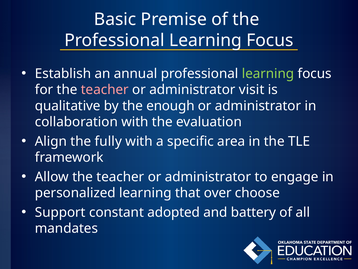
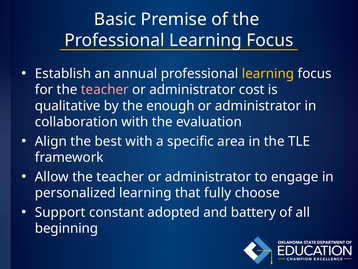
learning at (268, 73) colour: light green -> yellow
visit: visit -> cost
fully: fully -> best
over: over -> fully
mandates: mandates -> beginning
